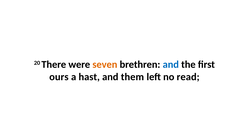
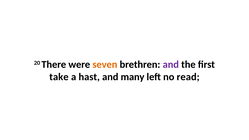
and at (171, 65) colour: blue -> purple
ours: ours -> take
them: them -> many
